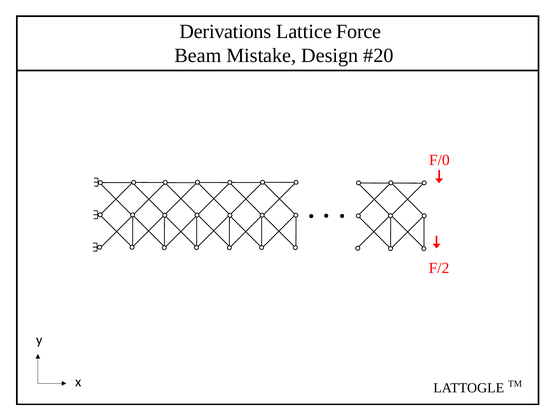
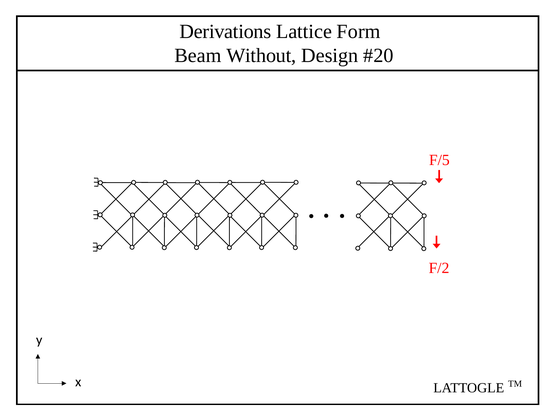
Force: Force -> Form
Mistake: Mistake -> Without
F/0: F/0 -> F/5
